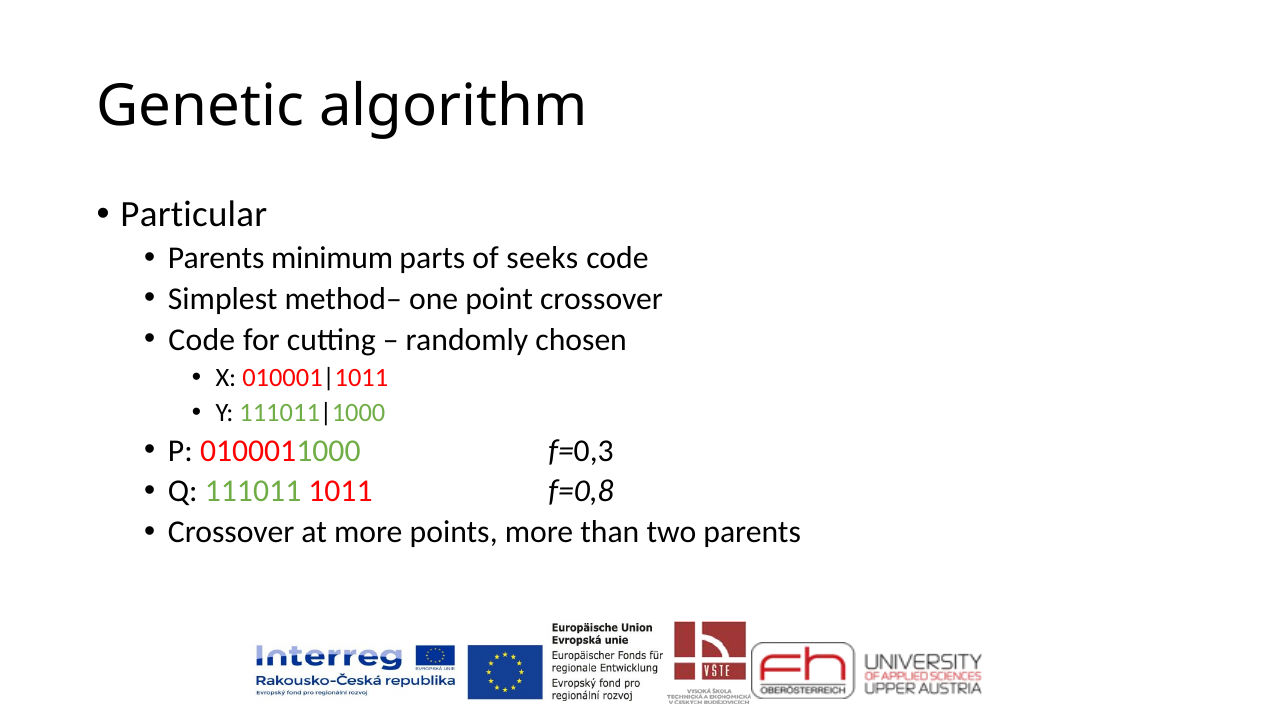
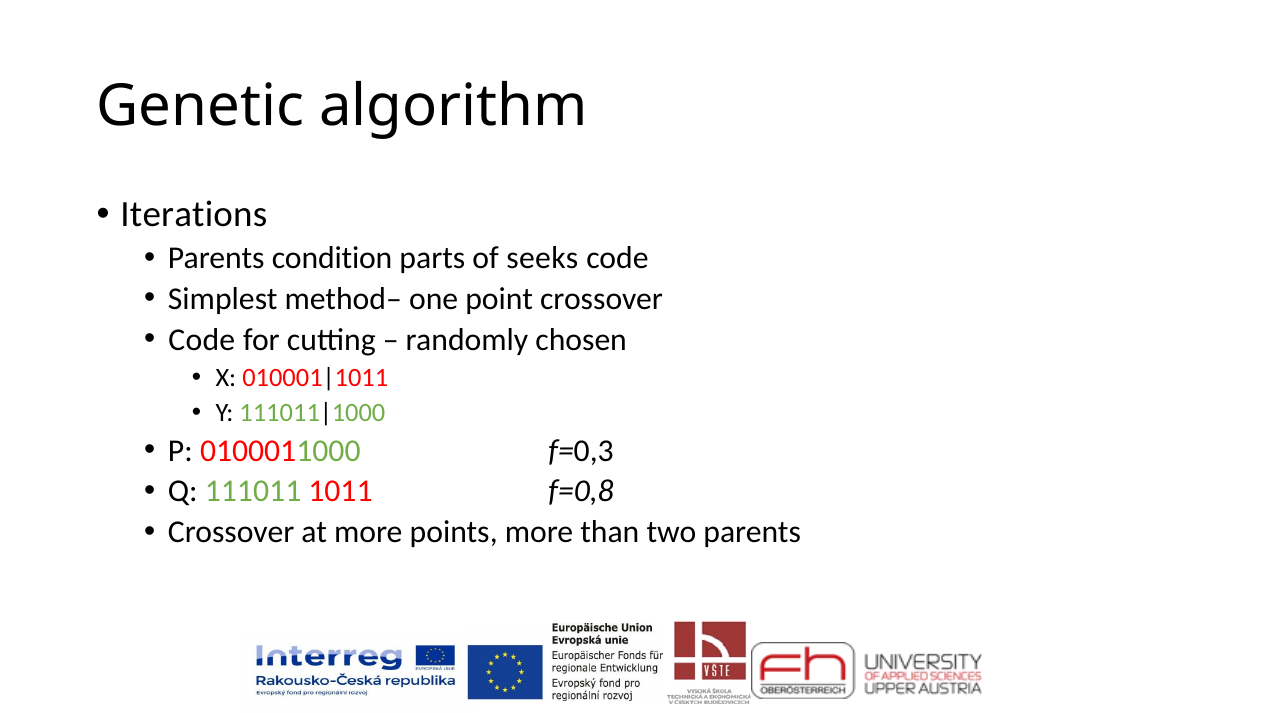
Particular: Particular -> Iterations
minimum: minimum -> condition
